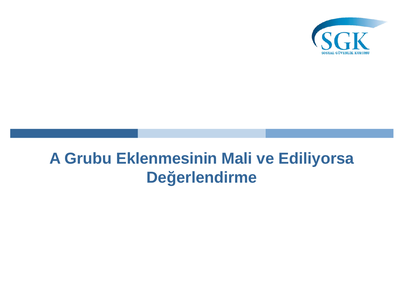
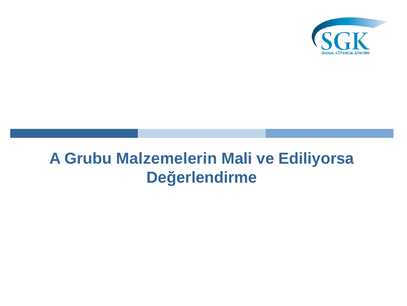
Eklenmesinin: Eklenmesinin -> Malzemelerin
